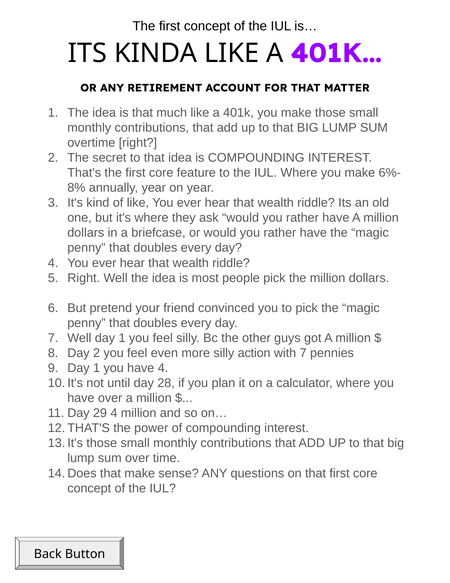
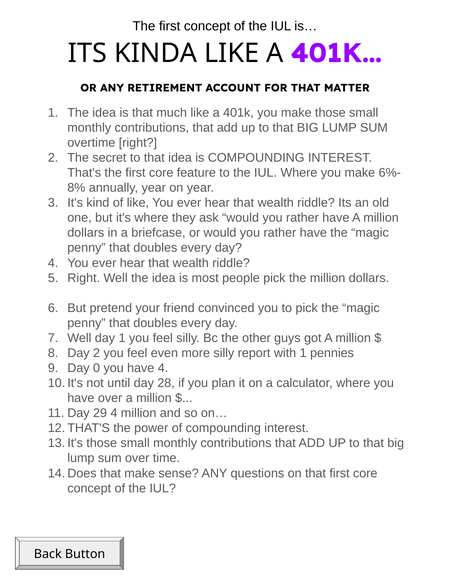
action: action -> report
with 7: 7 -> 1
1 at (97, 368): 1 -> 0
